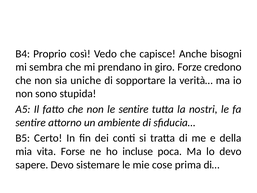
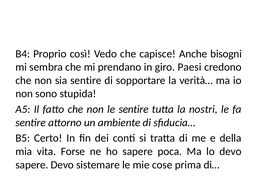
Forze: Forze -> Paesi
sia uniche: uniche -> sentire
ho incluse: incluse -> sapere
